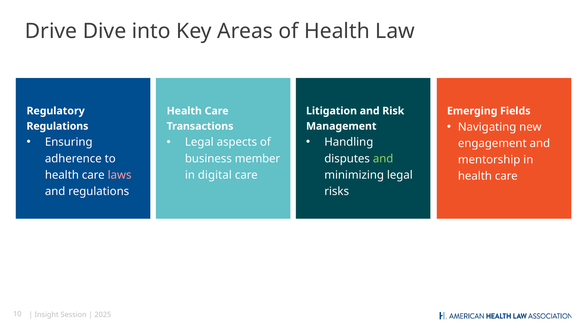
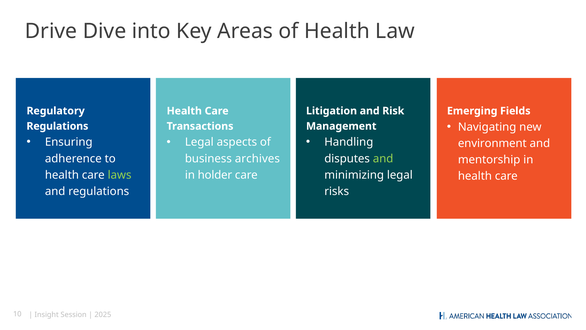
engagement: engagement -> environment
member: member -> archives
laws colour: pink -> light green
digital: digital -> holder
